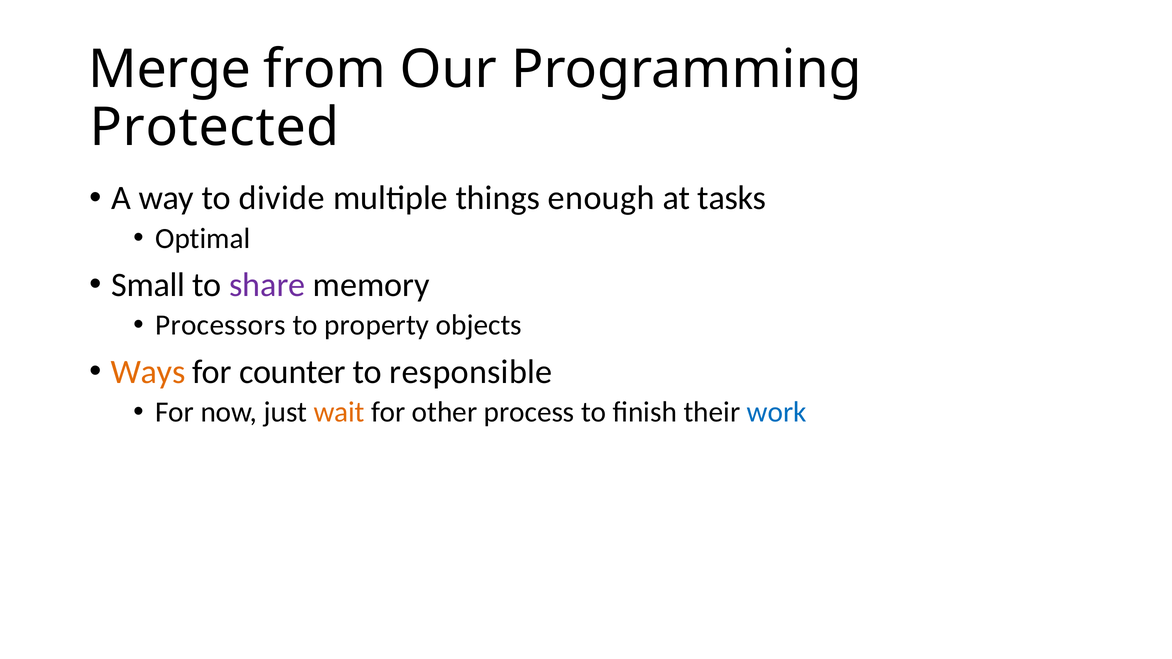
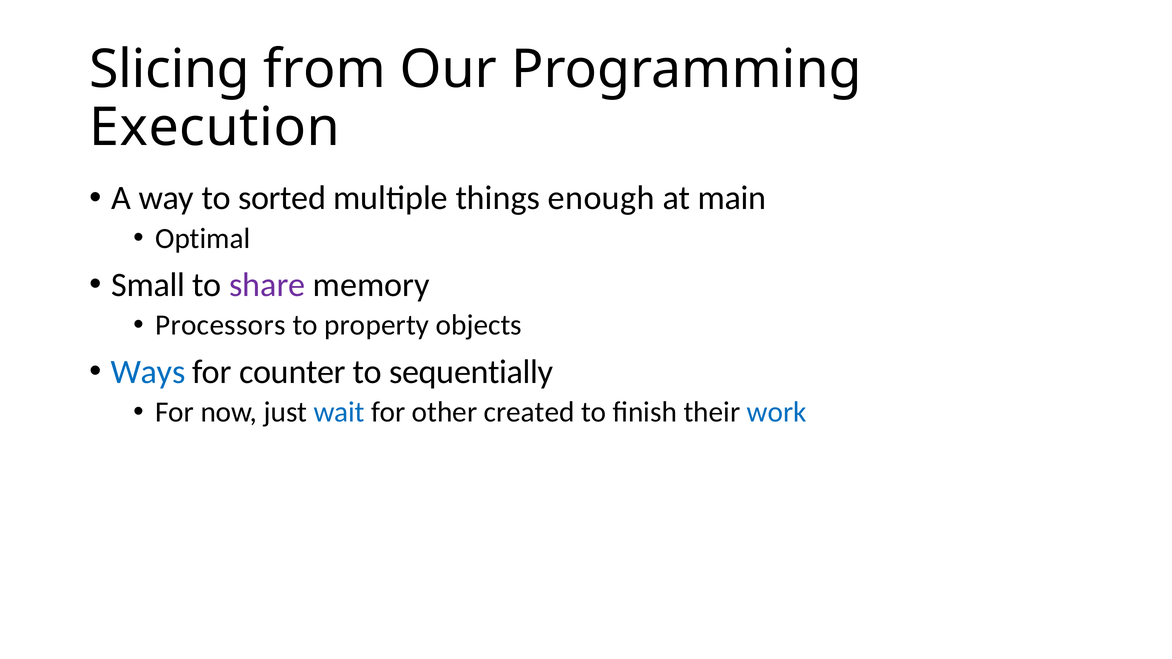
Merge: Merge -> Slicing
Protected: Protected -> Execution
divide: divide -> sorted
tasks: tasks -> main
Ways colour: orange -> blue
responsible: responsible -> sequentially
wait colour: orange -> blue
process: process -> created
